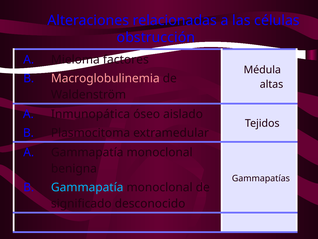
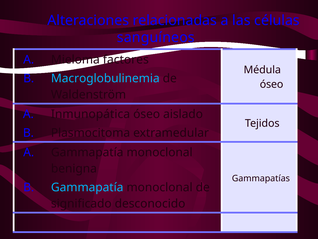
obstrucción: obstrucción -> sanguíneos
Macroglobulinemia colour: pink -> light blue
altas at (272, 84): altas -> óseo
